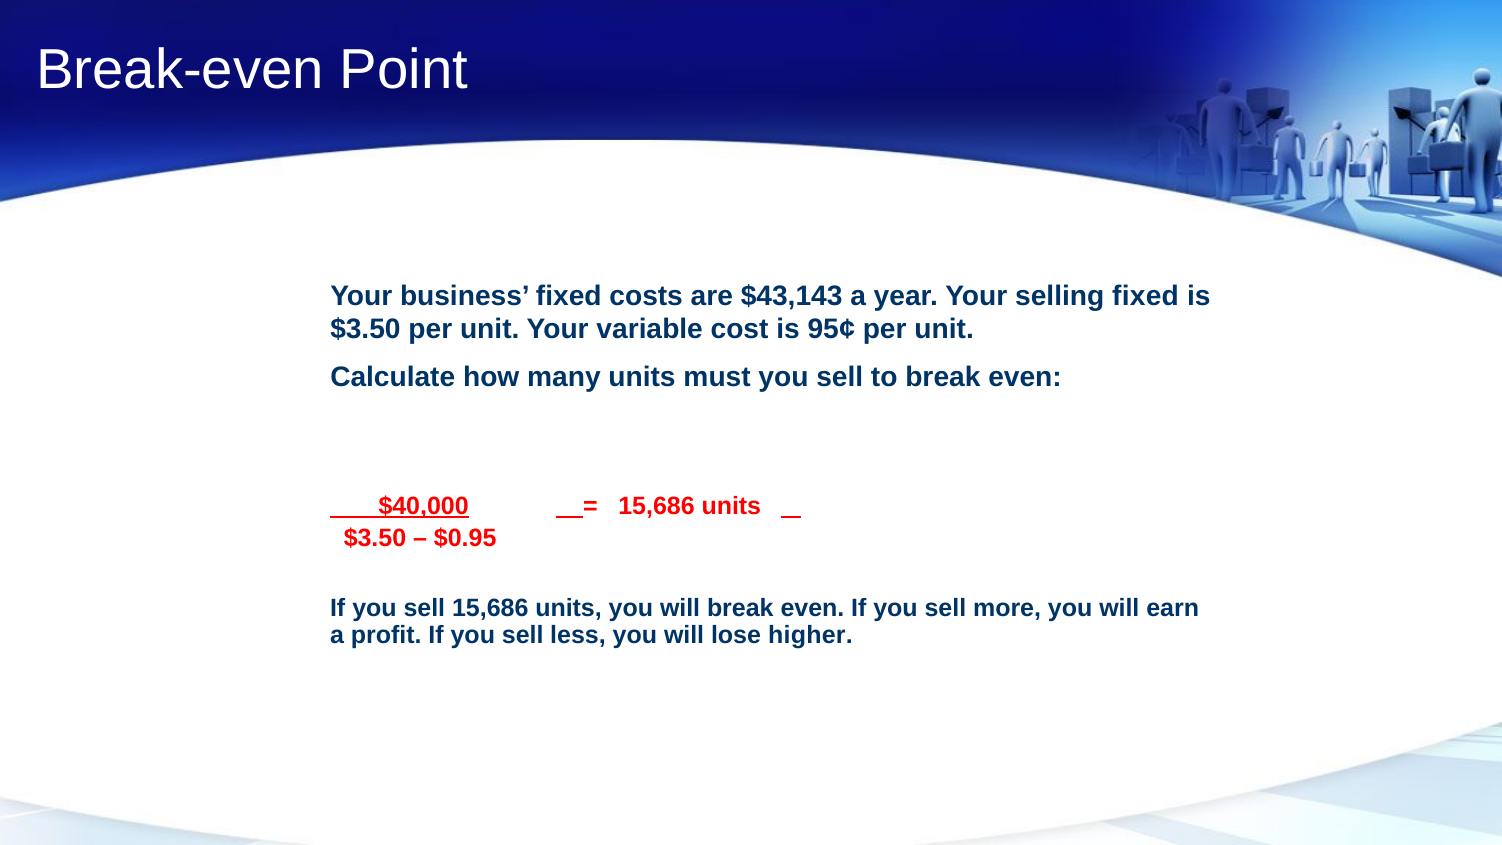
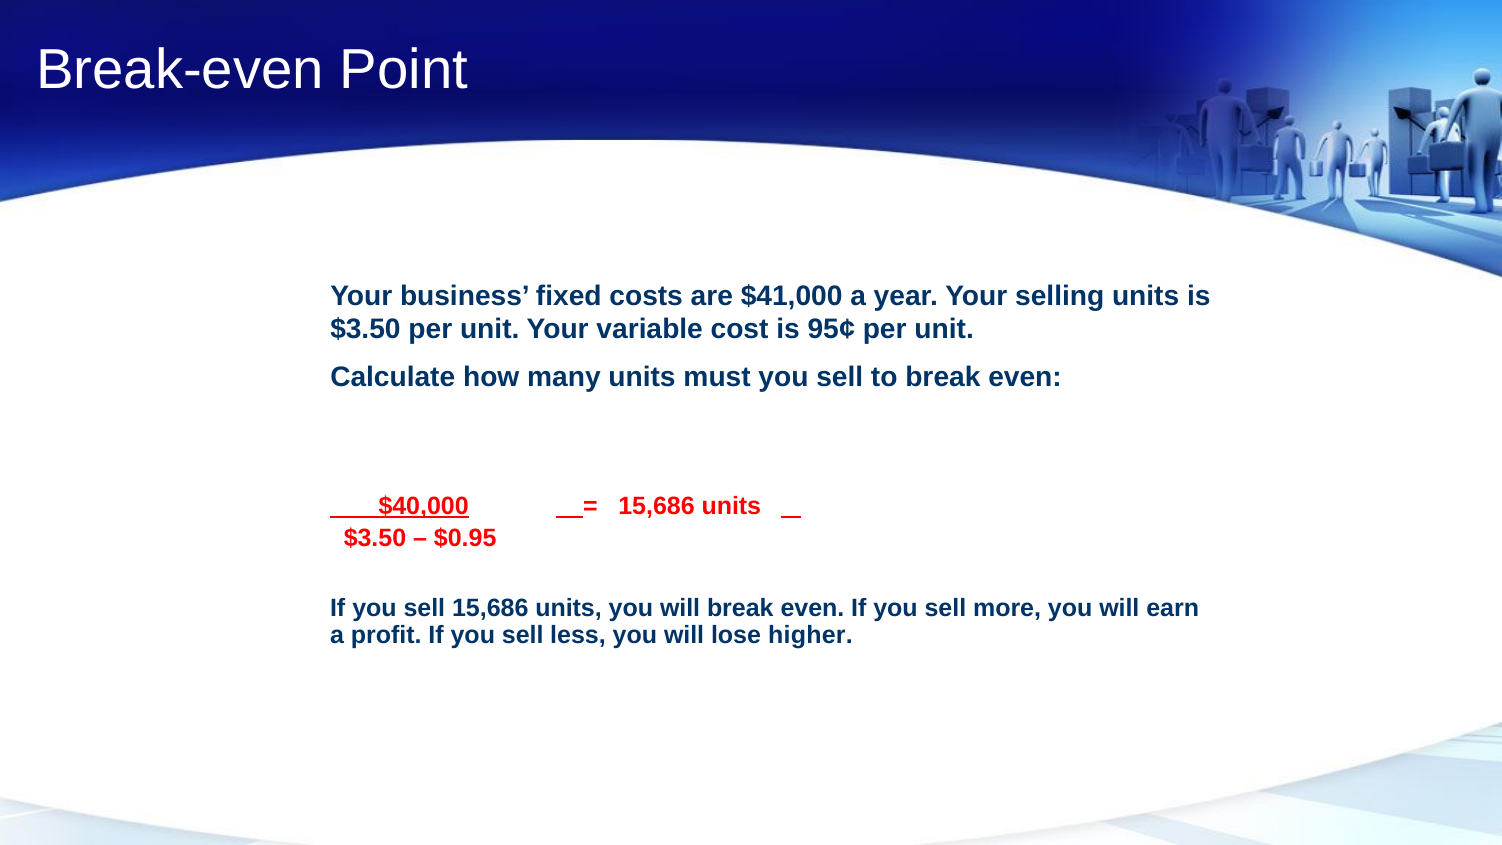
$43,143: $43,143 -> $41,000
selling fixed: fixed -> units
